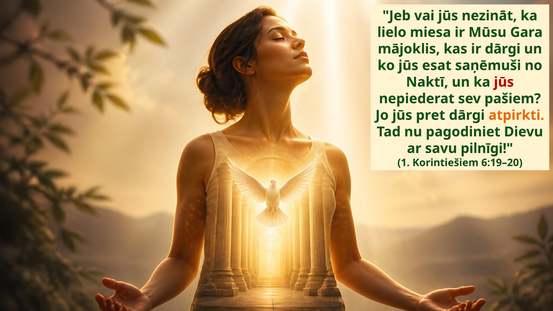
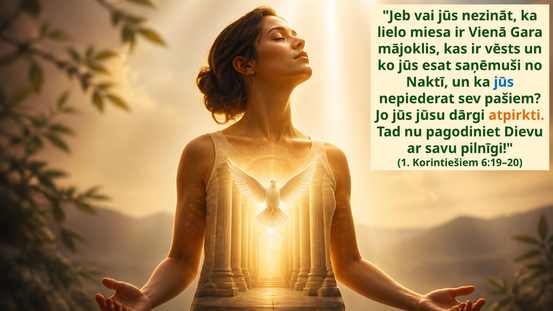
Mūsu: Mūsu -> Vienā
ir dārgi: dārgi -> vēsts
jūs at (504, 82) colour: red -> blue
pret: pret -> jūsu
